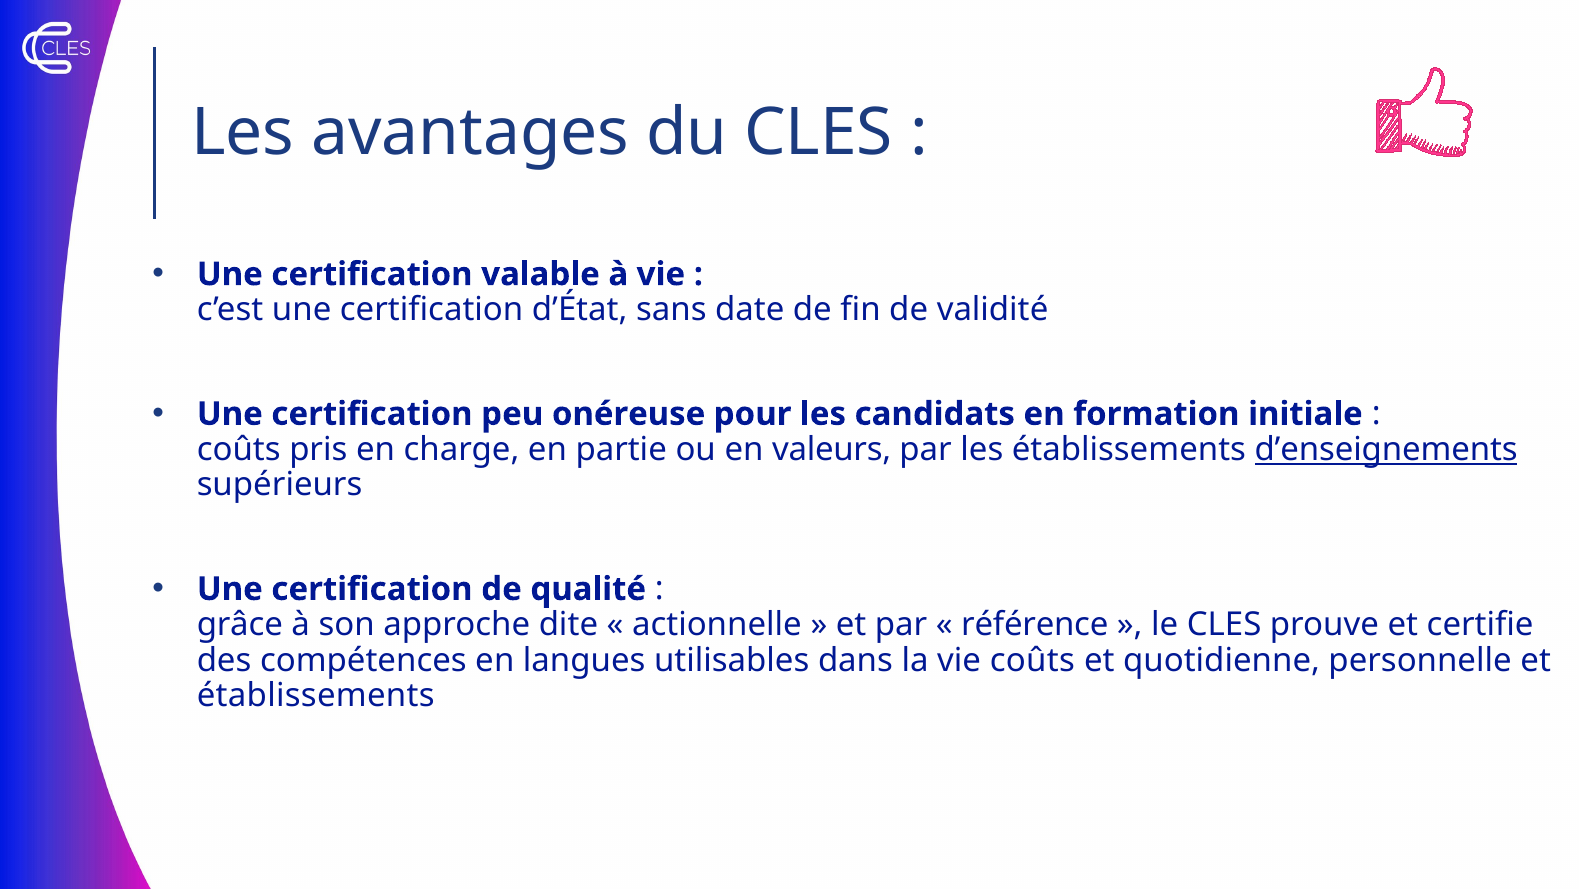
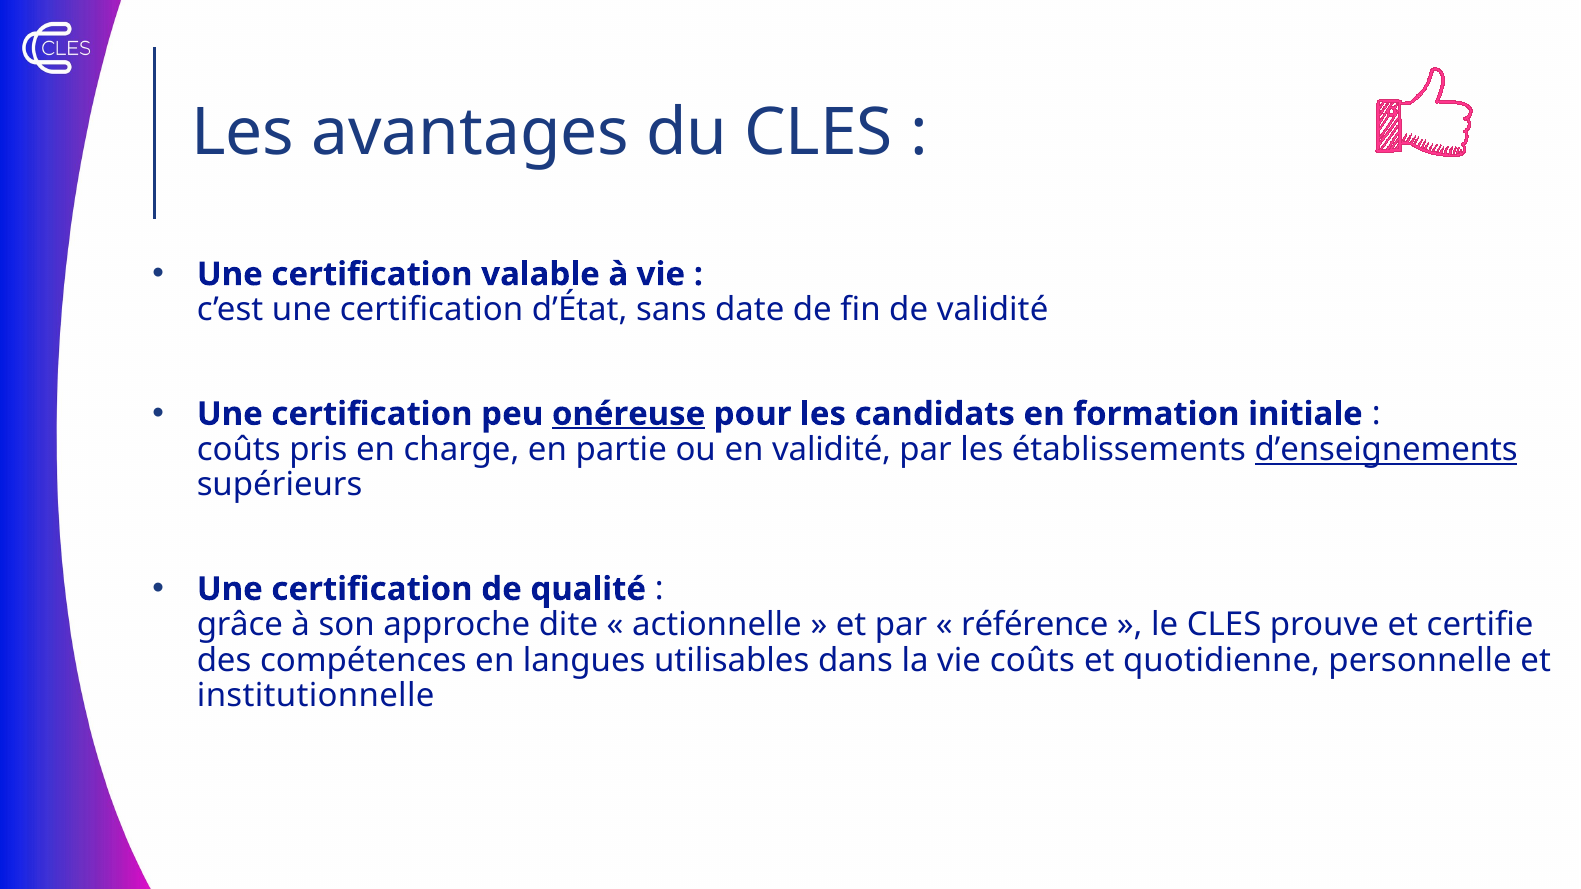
onéreuse underline: none -> present
en valeurs: valeurs -> validité
établissements at (316, 696): établissements -> institutionnelle
